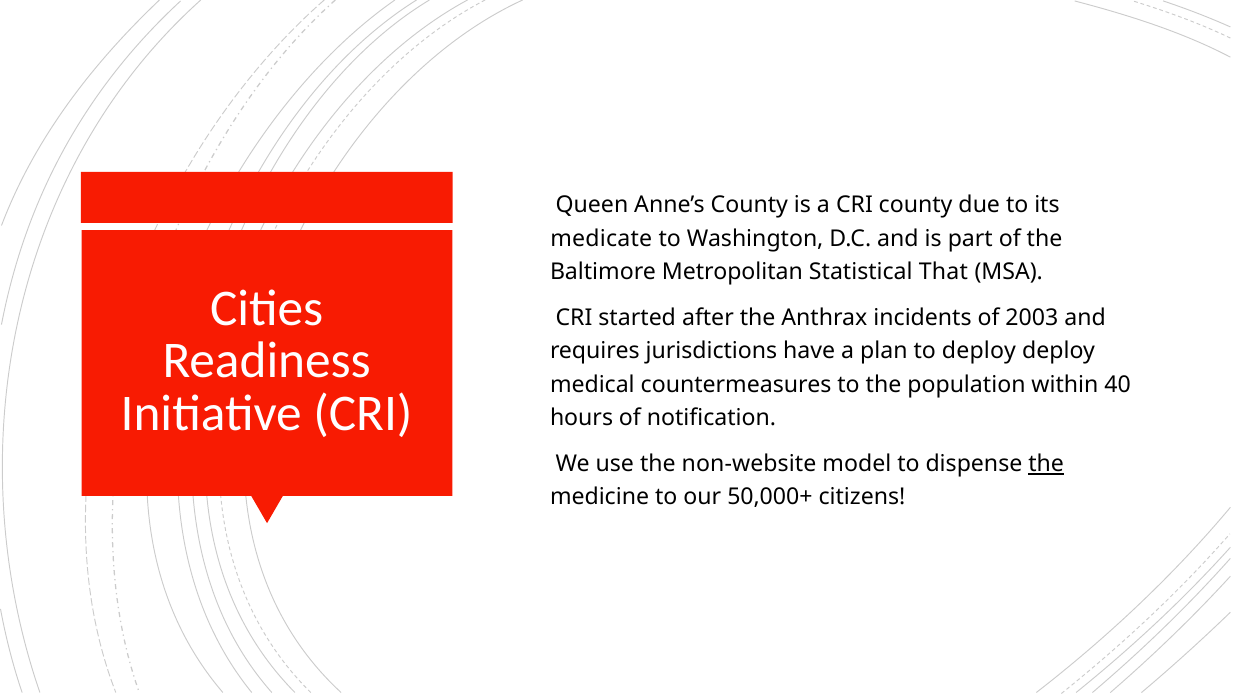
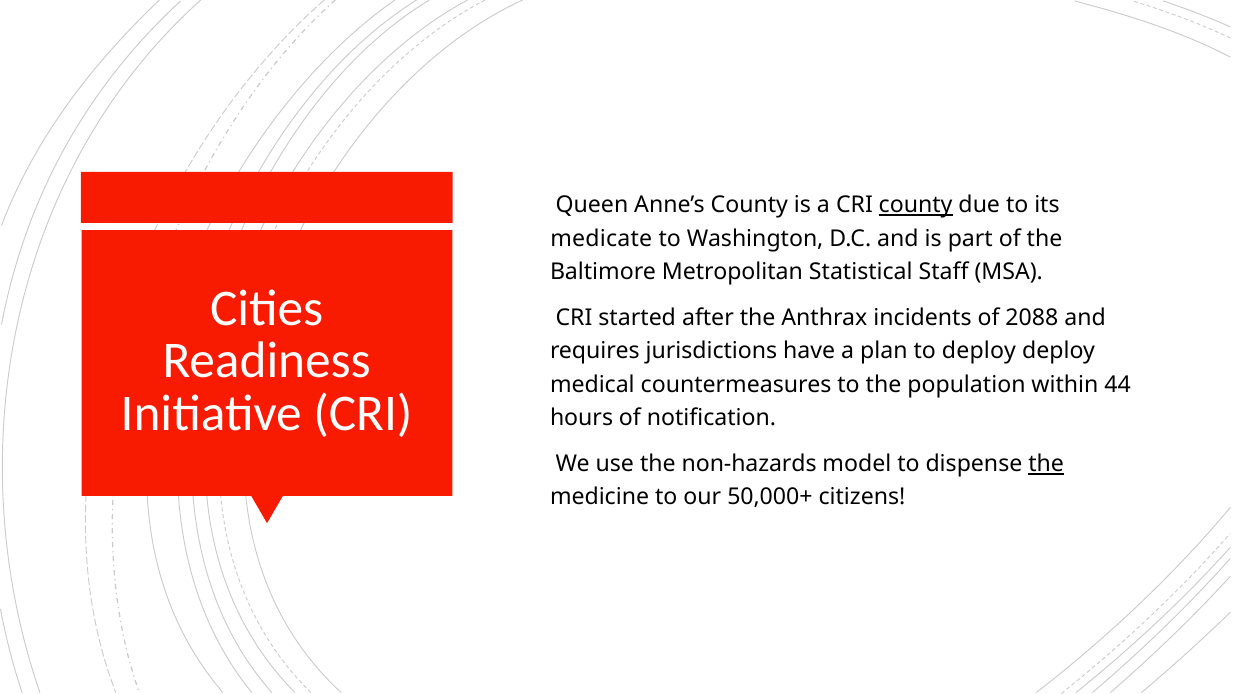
county at (916, 205) underline: none -> present
That: That -> Staff
2003: 2003 -> 2088
40: 40 -> 44
non-website: non-website -> non-hazards
